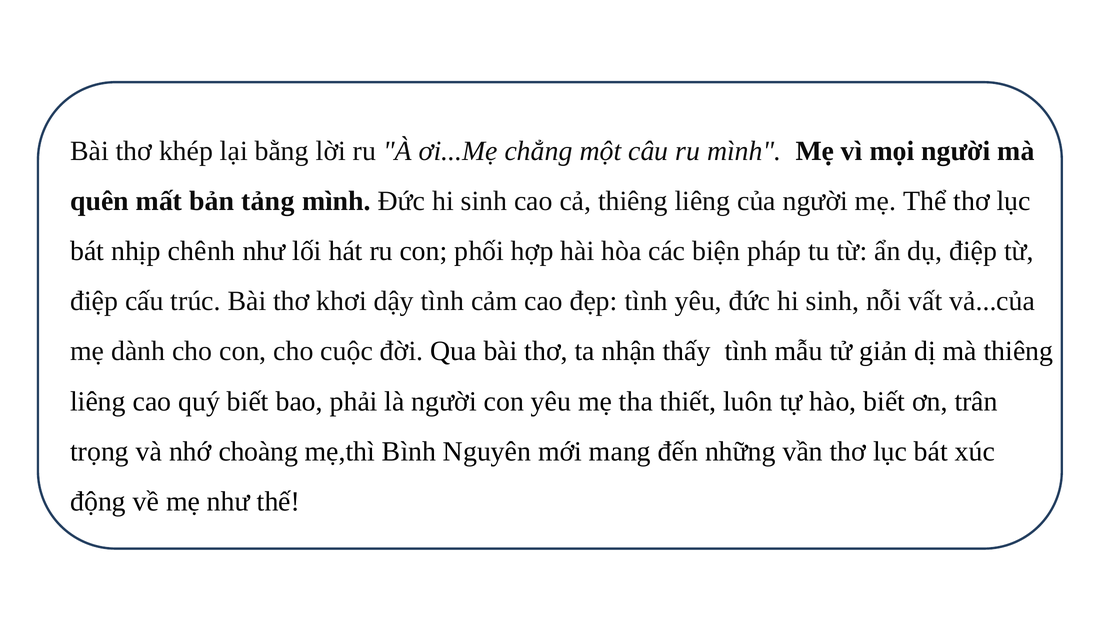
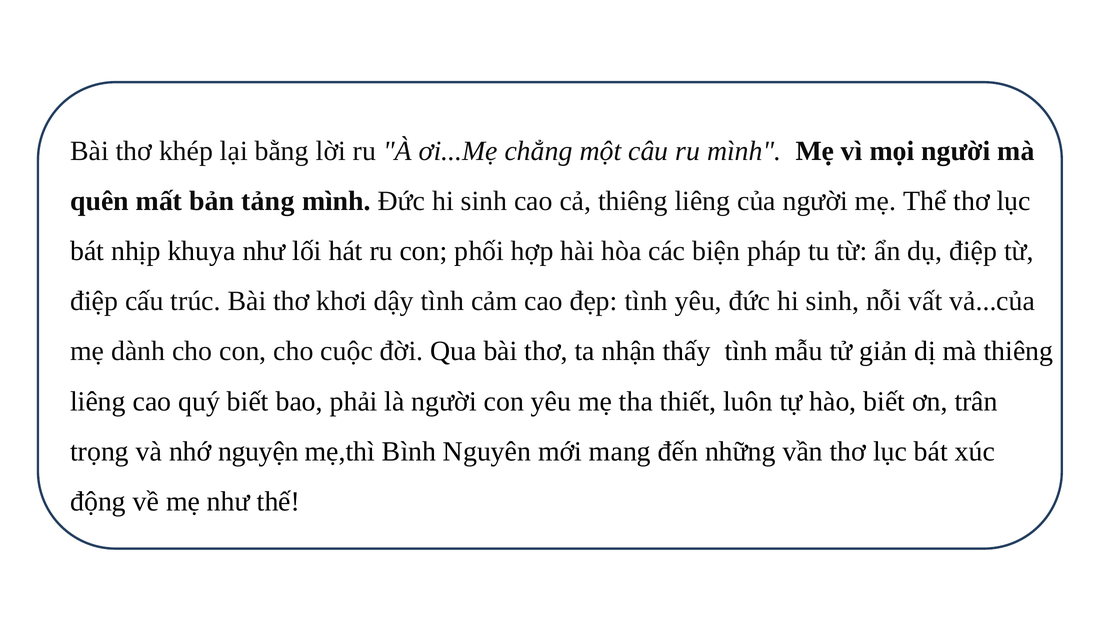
chênh: chênh -> khuya
choàng: choàng -> nguyện
